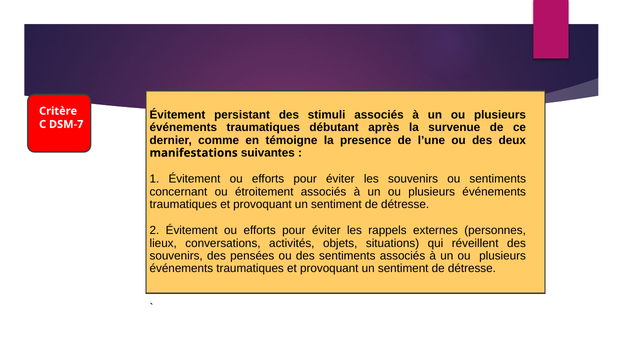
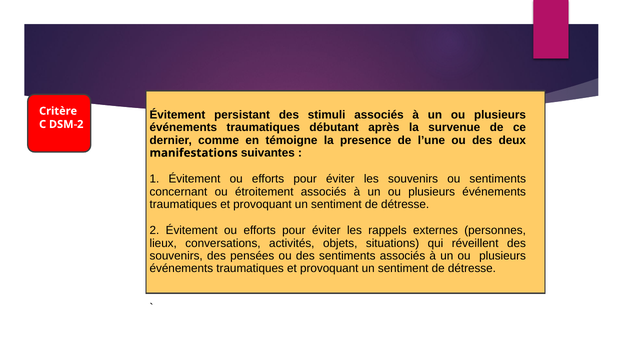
DSM-7: DSM-7 -> DSM-2
